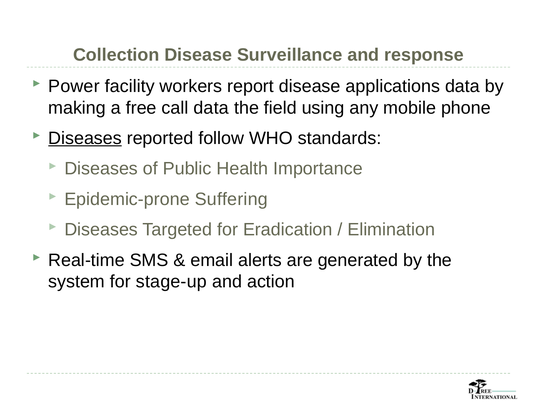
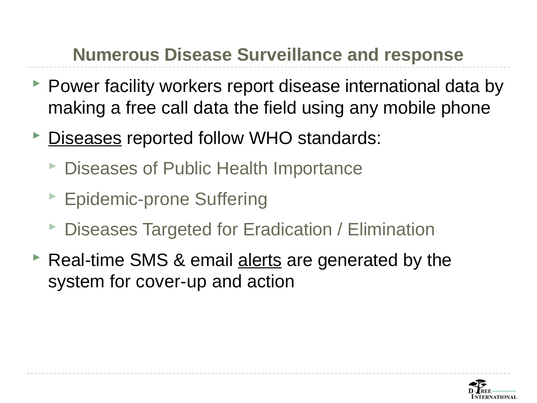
Collection: Collection -> Numerous
applications: applications -> international
alerts underline: none -> present
stage-up: stage-up -> cover-up
